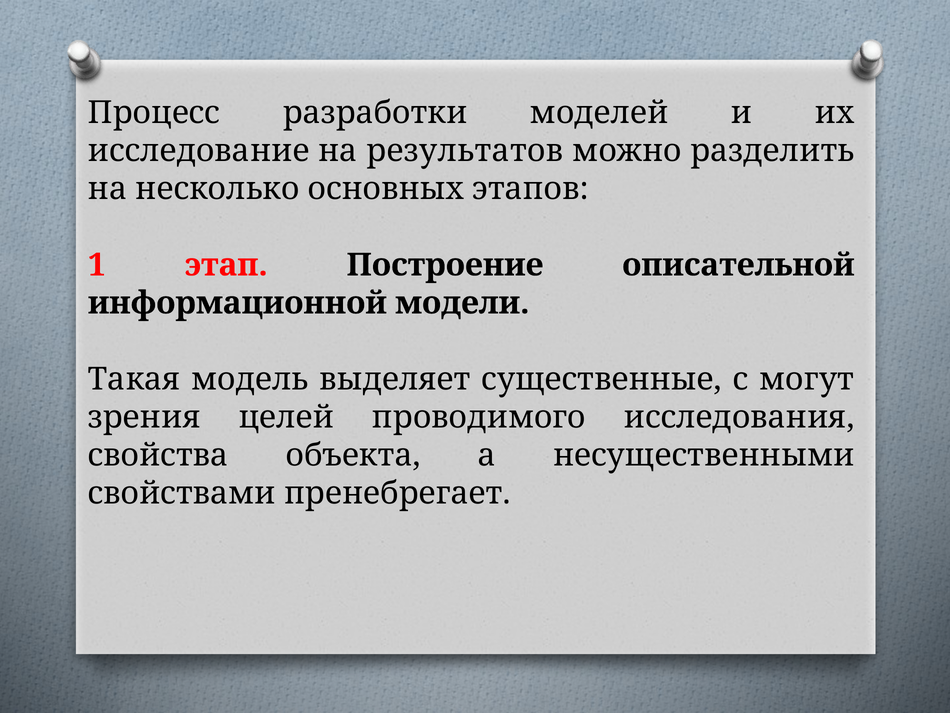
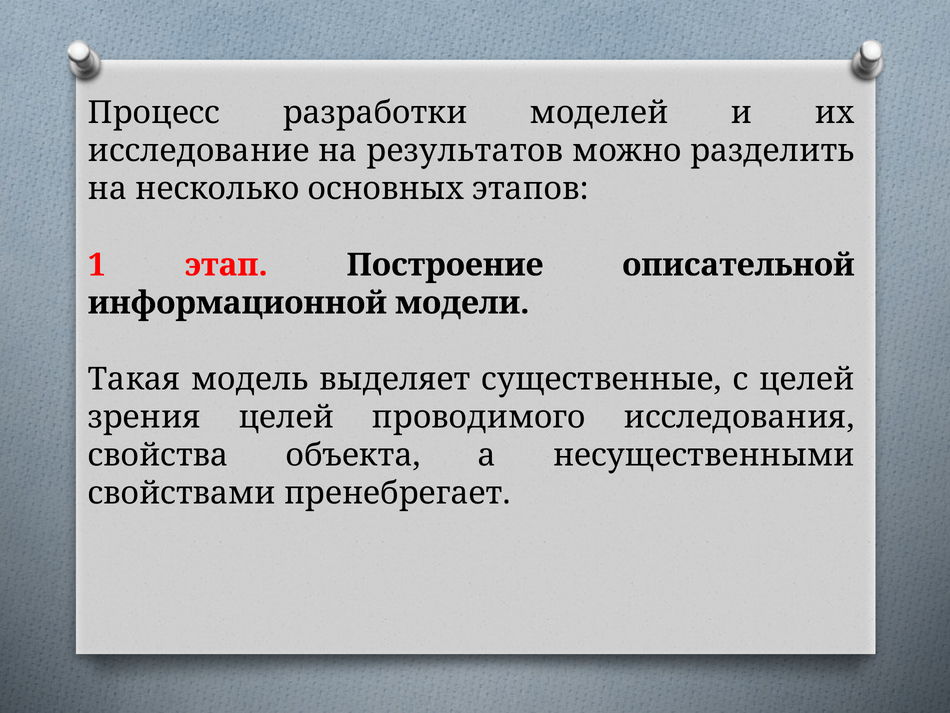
с могут: могут -> целей
